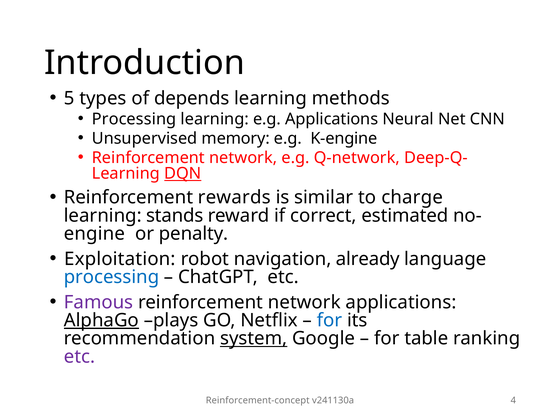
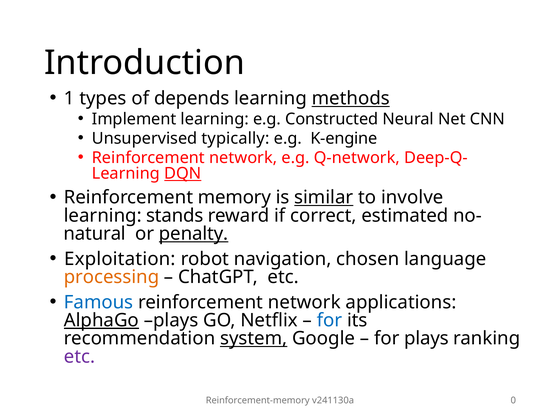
5: 5 -> 1
methods underline: none -> present
Processing at (134, 119): Processing -> Implement
e.g Applications: Applications -> Constructed
memory: memory -> typically
rewards: rewards -> memory
similar underline: none -> present
charge: charge -> involve
engine: engine -> natural
penalty underline: none -> present
already: already -> chosen
processing at (112, 277) colour: blue -> orange
Famous colour: purple -> blue
for table: table -> plays
Reinforcement-concept: Reinforcement-concept -> Reinforcement-memory
4: 4 -> 0
